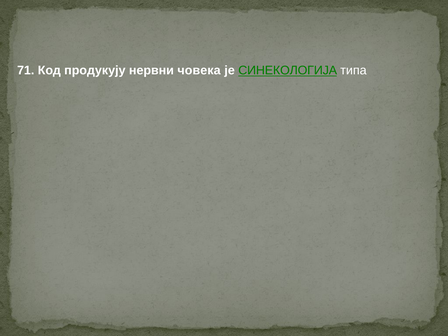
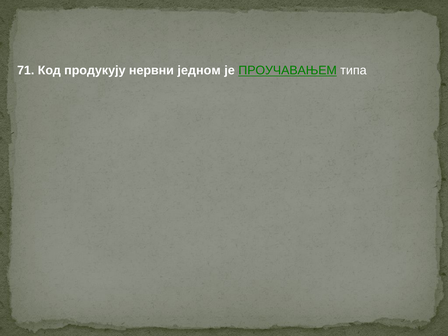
човека: човека -> једном
СИНЕКОЛОГИЈА: СИНЕКОЛОГИЈА -> ПРОУЧАВАЊЕМ
